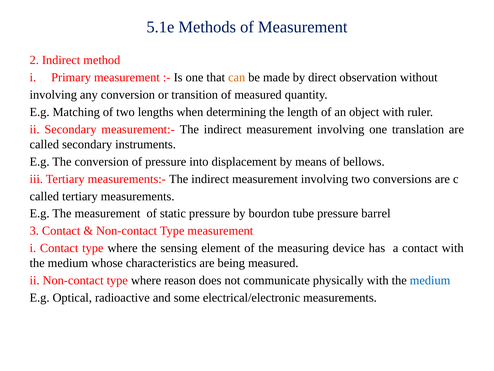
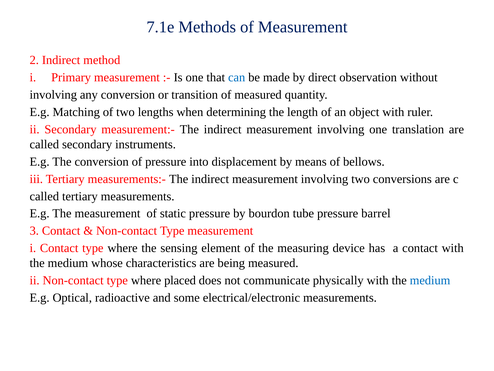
5.1e: 5.1e -> 7.1e
can colour: orange -> blue
reason: reason -> placed
